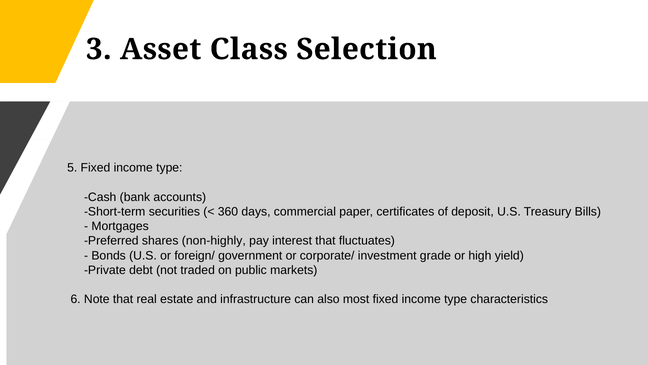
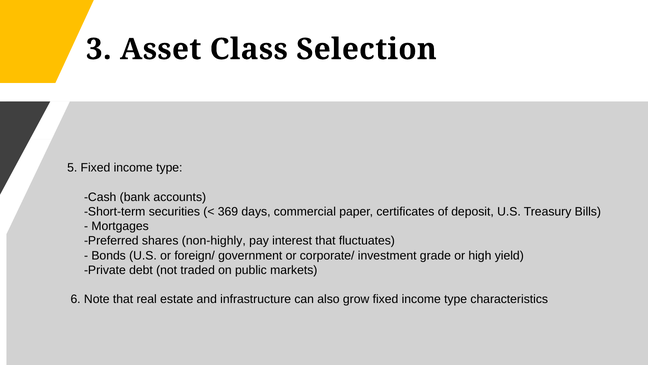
360: 360 -> 369
most: most -> grow
